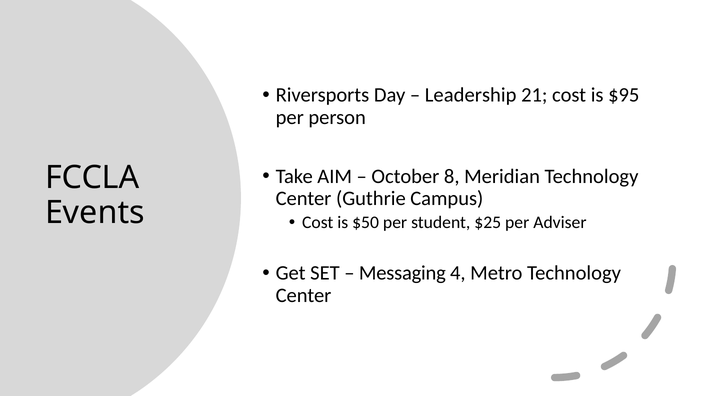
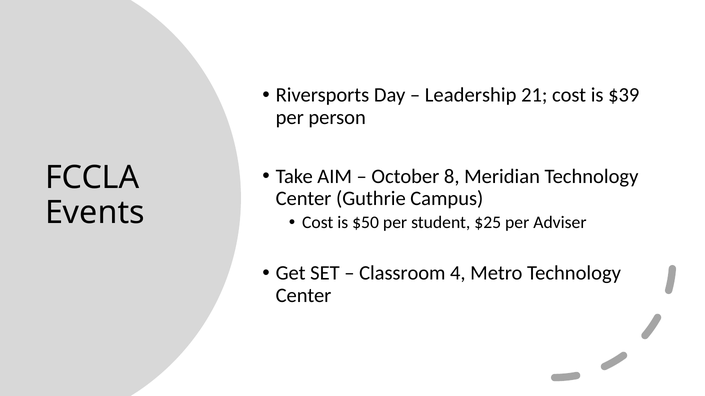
$95: $95 -> $39
Messaging: Messaging -> Classroom
